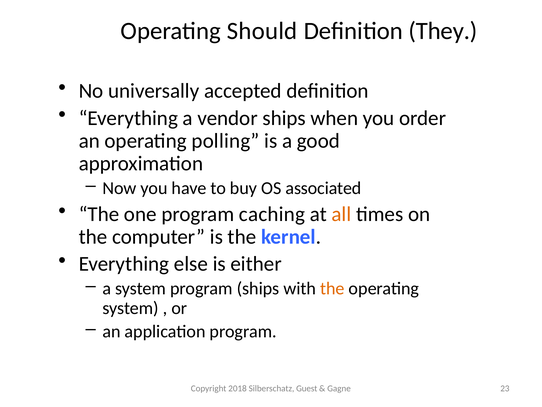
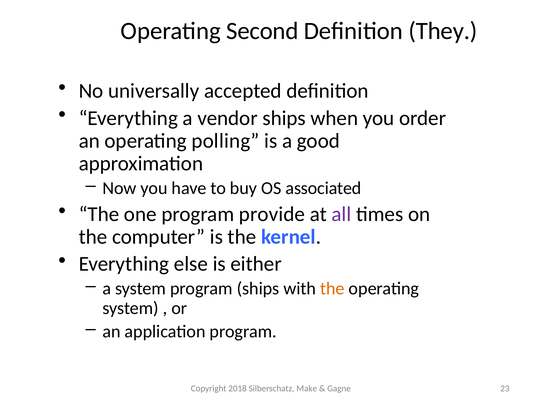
Should: Should -> Second
caching: caching -> provide
all colour: orange -> purple
Guest: Guest -> Make
